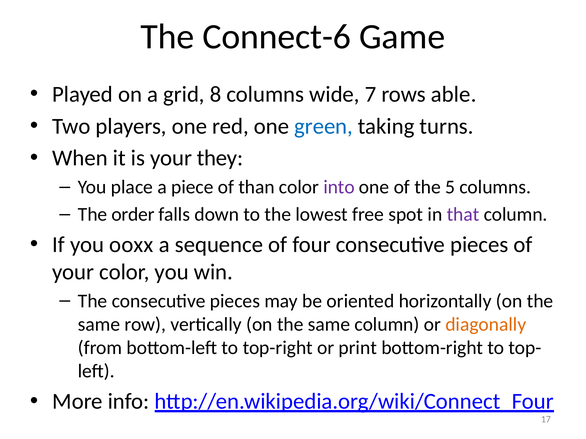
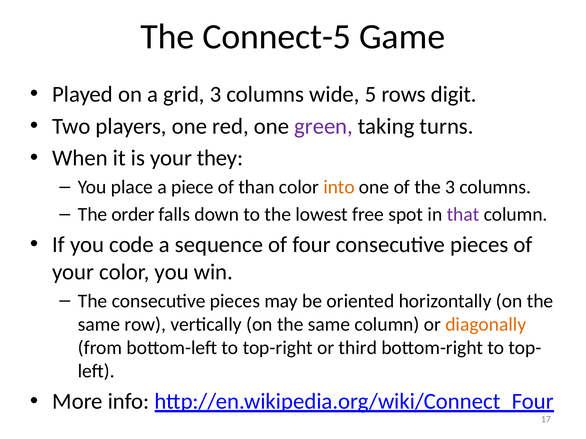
Connect-6: Connect-6 -> Connect-5
grid 8: 8 -> 3
7: 7 -> 5
able: able -> digit
green colour: blue -> purple
into colour: purple -> orange
the 5: 5 -> 3
ooxx: ooxx -> code
print: print -> third
